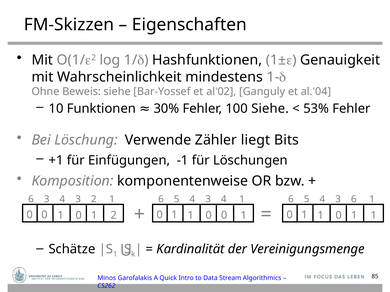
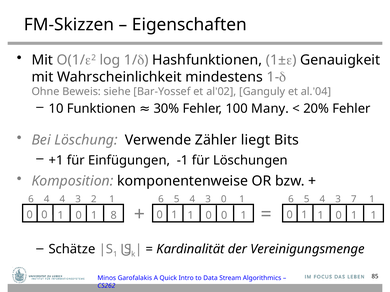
100 Siehe: Siehe -> Many
53%: 53% -> 20%
6 3: 3 -> 4
4 3 4: 4 -> 0
3 6: 6 -> 7
1 2: 2 -> 8
